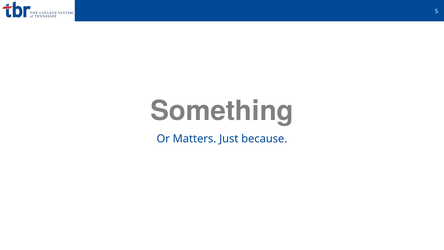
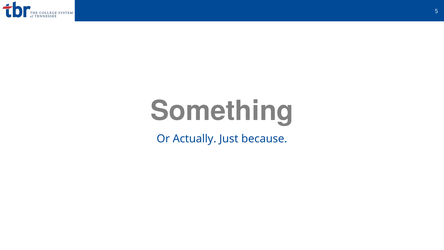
Matters: Matters -> Actually
